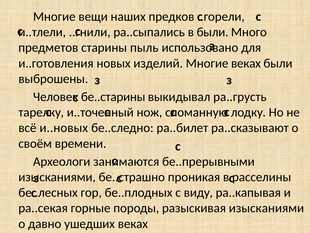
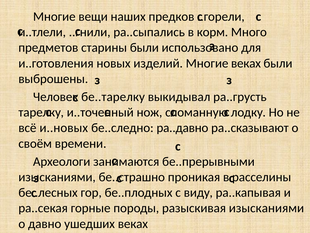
в были: были -> корм
старины пыль: пыль -> были
бе..старины: бе..старины -> бе..тарелку
ра..билет: ра..билет -> ра..давно
